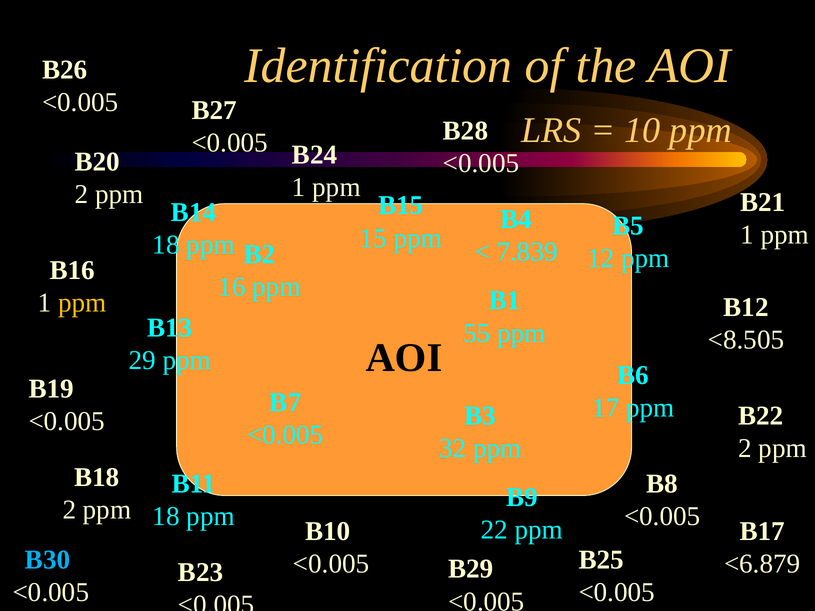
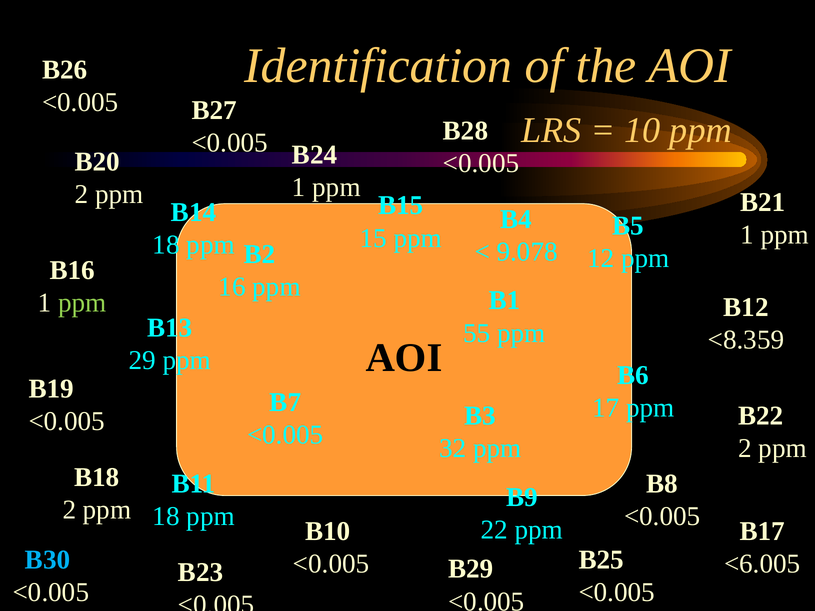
7.839: 7.839 -> 9.078
ppm at (82, 303) colour: yellow -> light green
<8.505: <8.505 -> <8.359
<6.879: <6.879 -> <6.005
